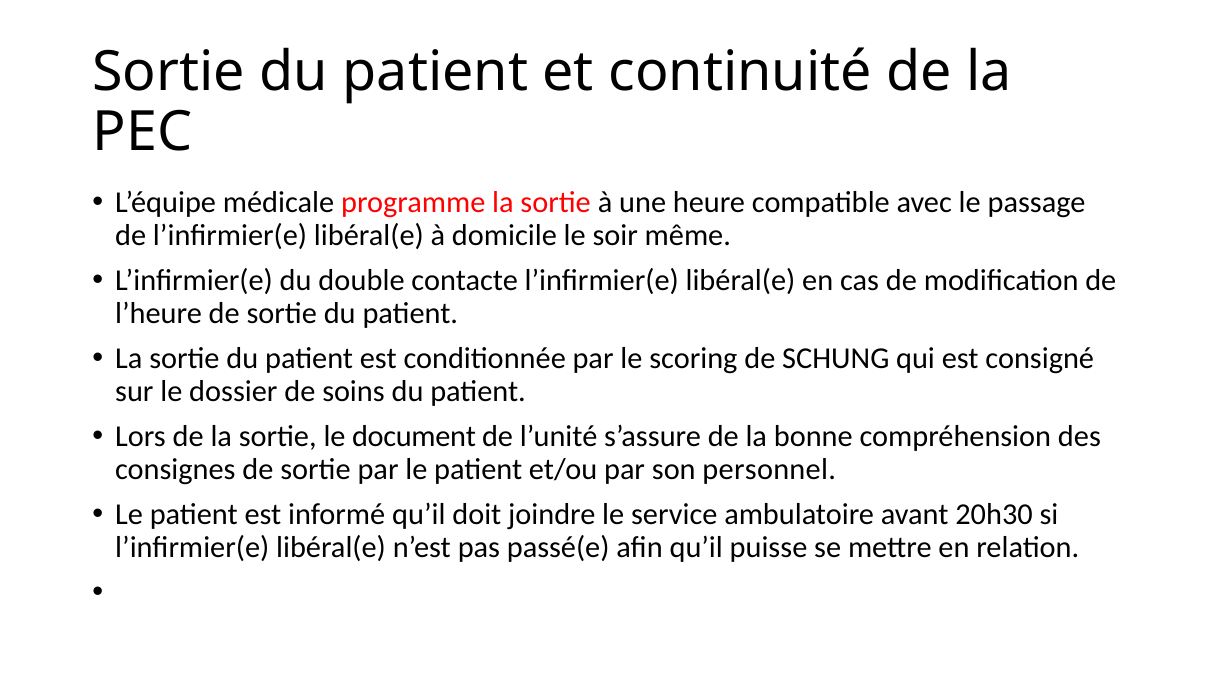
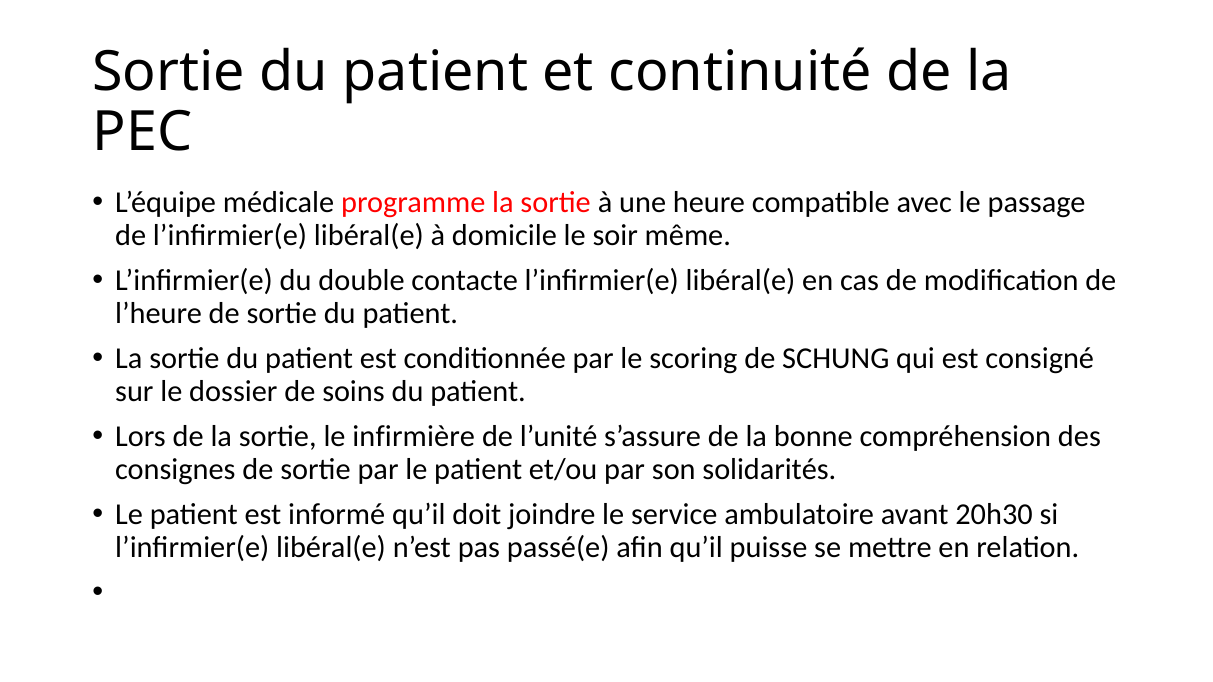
document: document -> infirmière
personnel: personnel -> solidarités
